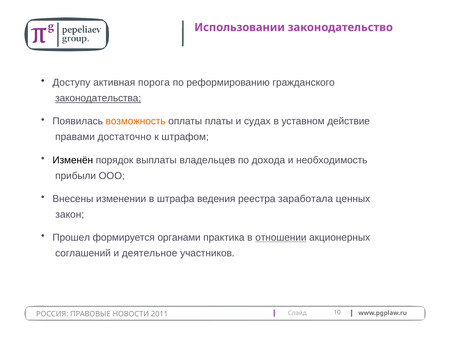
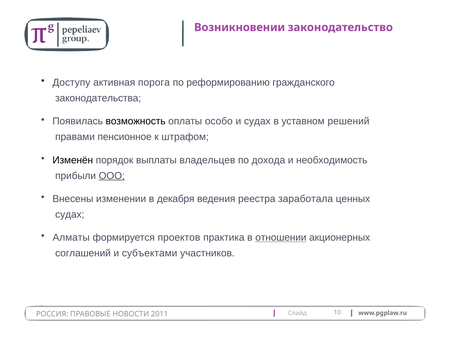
Использовании: Использовании -> Возникновении
законодательства underline: present -> none
возможность colour: orange -> black
платы: платы -> особо
действие: действие -> решений
достаточно: достаточно -> пенсионное
ООО underline: none -> present
штрафа: штрафа -> декабря
закон at (70, 214): закон -> судах
Прошел: Прошел -> Алматы
органами: органами -> проектов
деятельное: деятельное -> субъектами
